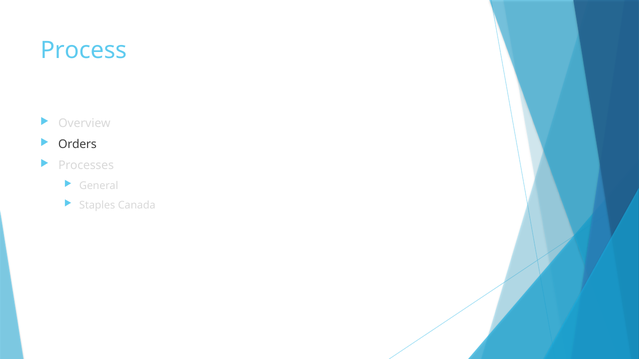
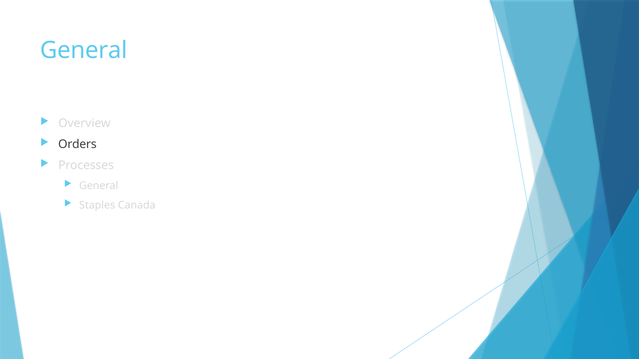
Process at (84, 50): Process -> General
